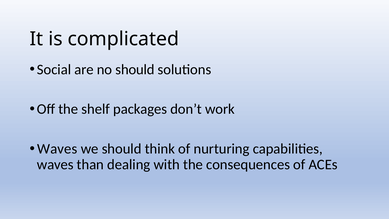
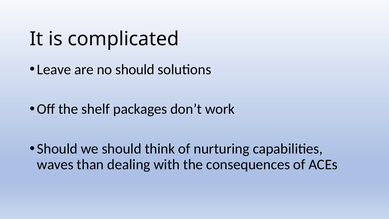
Social: Social -> Leave
Waves at (57, 149): Waves -> Should
